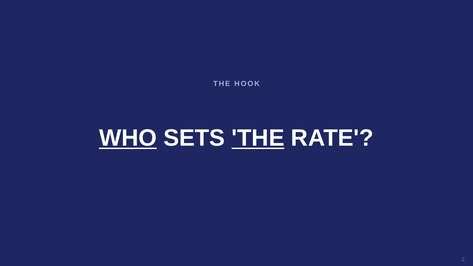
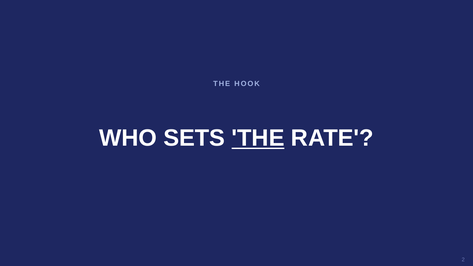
WHO underline: present -> none
